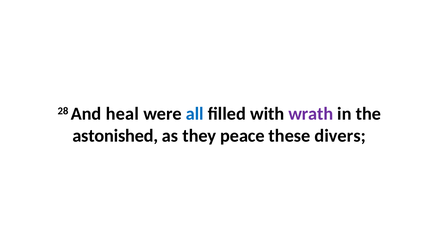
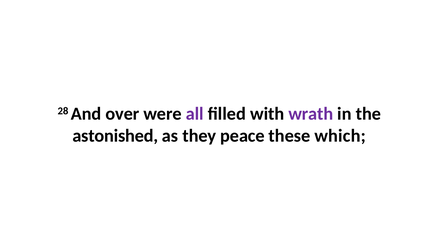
heal: heal -> over
all colour: blue -> purple
divers: divers -> which
